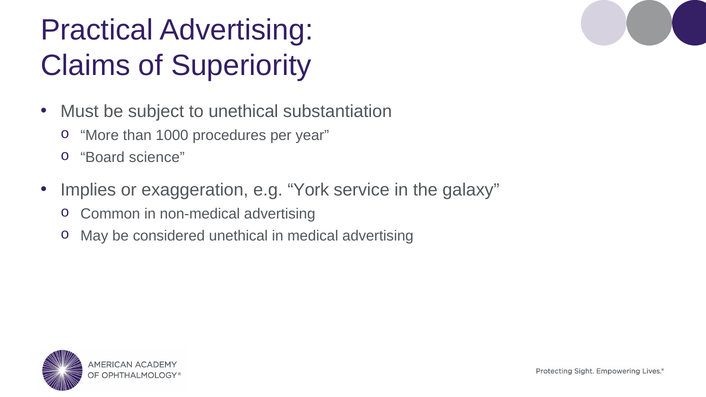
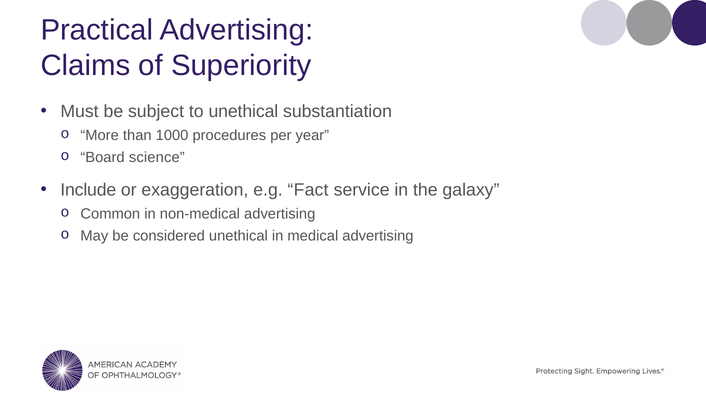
Implies: Implies -> Include
York: York -> Fact
